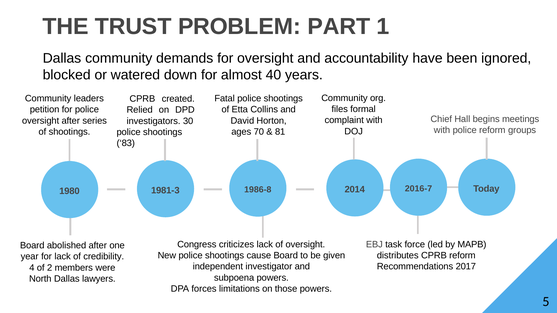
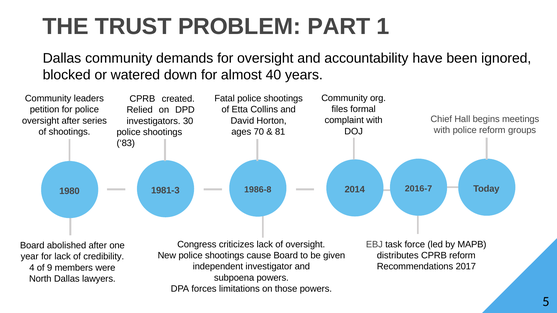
2: 2 -> 9
